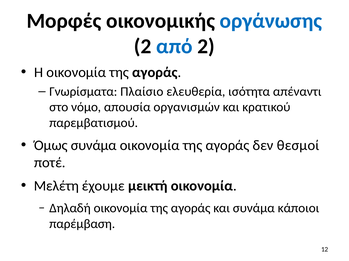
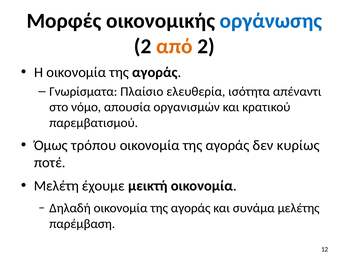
από colour: blue -> orange
Όμως συνάμα: συνάμα -> τρόπου
θεσμοί: θεσμοί -> κυρίως
κάποιοι: κάποιοι -> μελέτης
